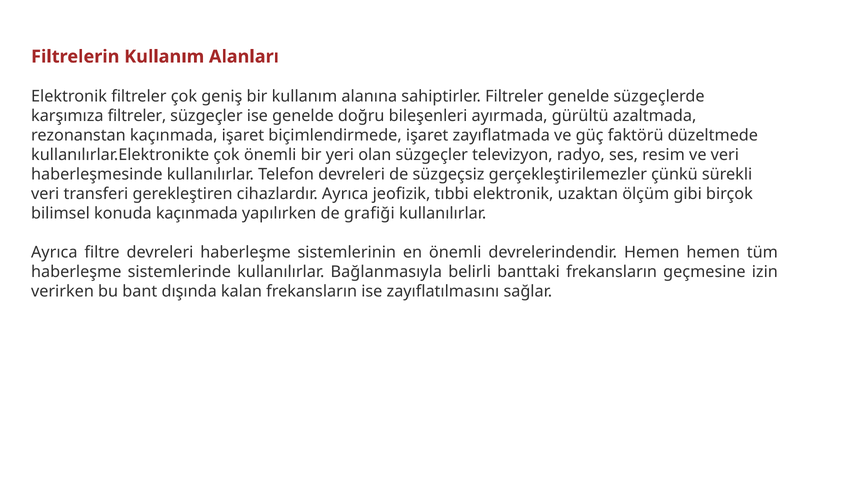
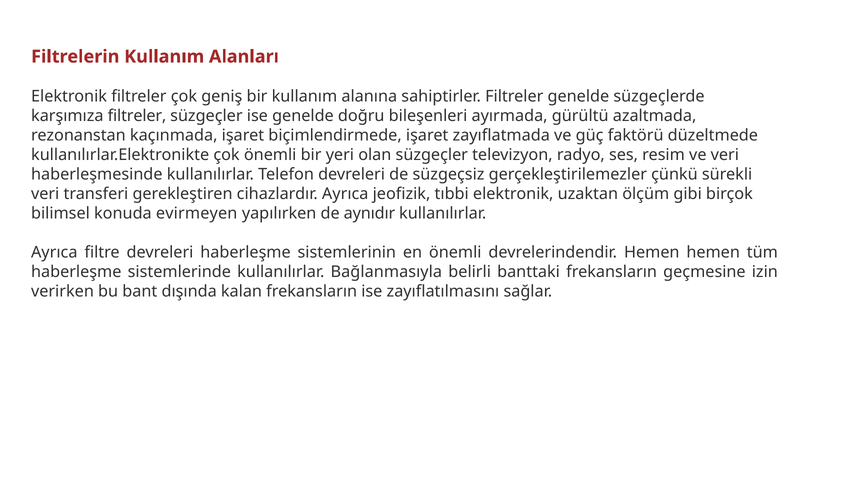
konuda kaçınmada: kaçınmada -> evirmeyen
grafiği: grafiği -> aynıdır
